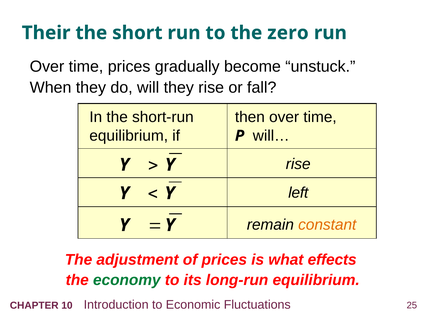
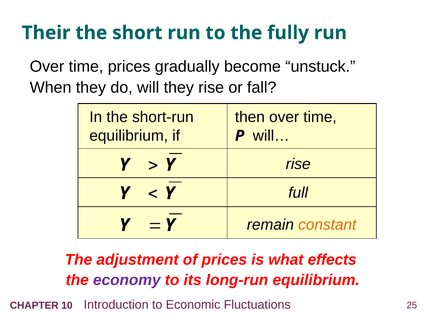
zero: zero -> fully
left: left -> full
economy colour: green -> purple
